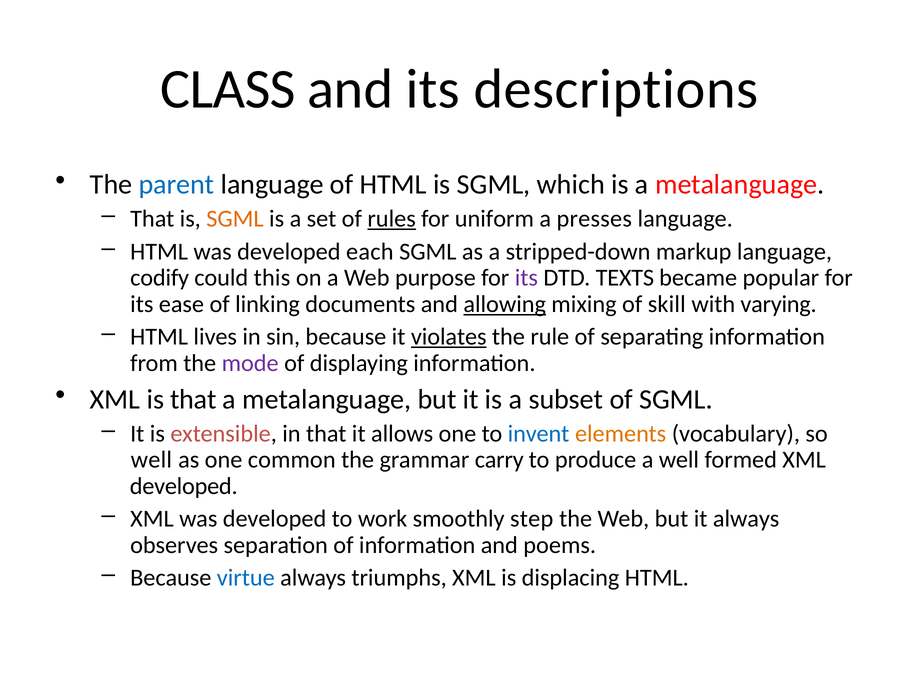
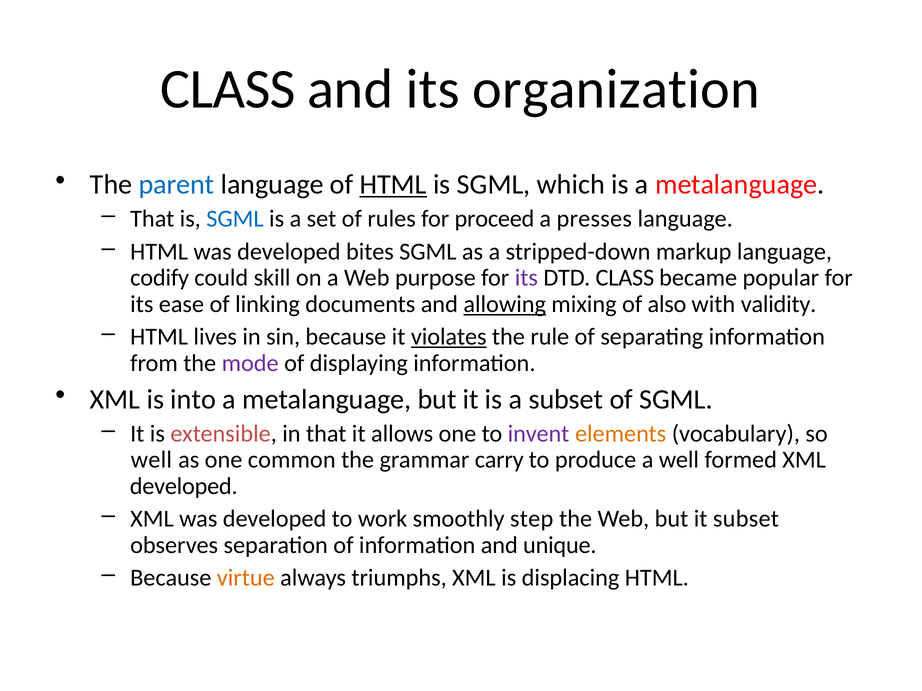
descriptions: descriptions -> organization
HTML at (393, 185) underline: none -> present
SGML at (235, 219) colour: orange -> blue
rules underline: present -> none
uniform: uniform -> proceed
each: each -> bites
this: this -> skill
DTD TEXTS: TEXTS -> CLASS
skill: skill -> also
varying: varying -> validity
is that: that -> into
invent colour: blue -> purple
it always: always -> subset
poems: poems -> unique
virtue colour: blue -> orange
